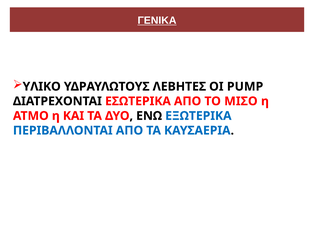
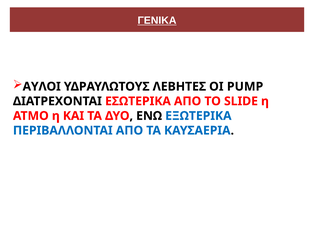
ΥΛΙΚΟ: ΥΛΙΚΟ -> ΑΥΛΟΙ
ΜΙΣΟ: ΜΙΣΟ -> SLIDE
